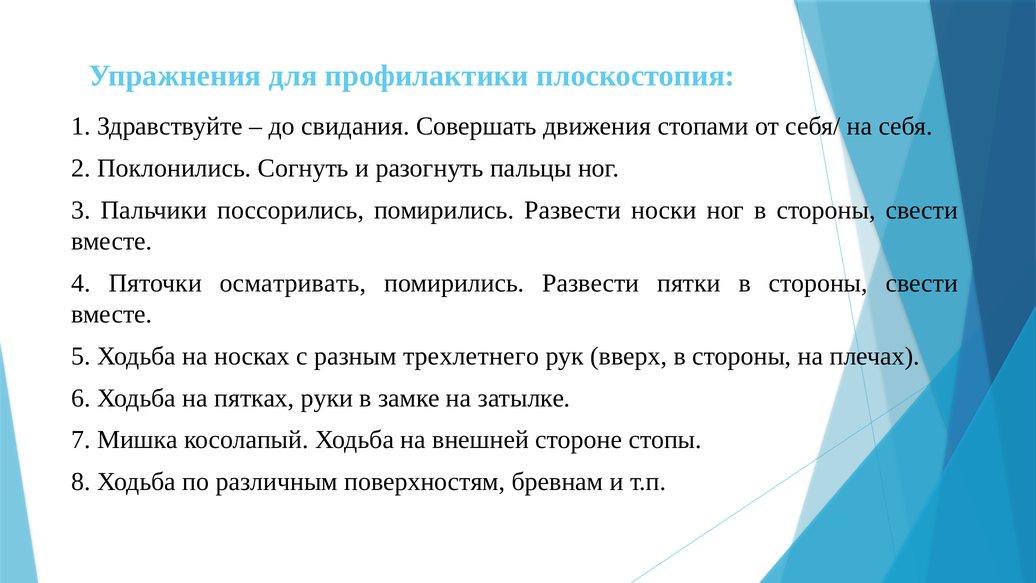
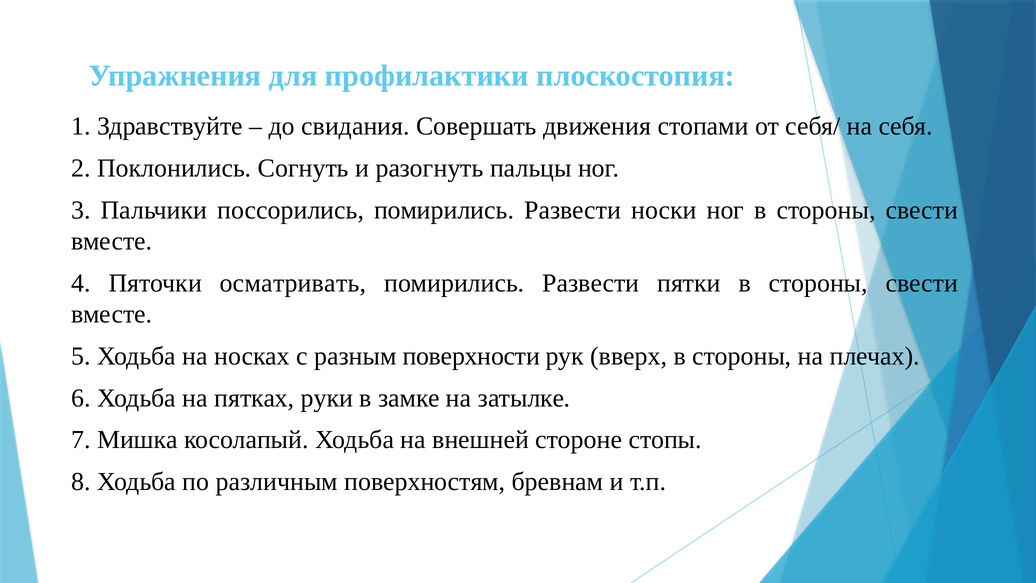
трехлетнего: трехлетнего -> поверхности
